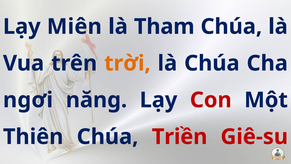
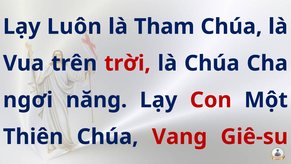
Miên: Miên -> Luôn
trời colour: orange -> red
Triền: Triền -> Vang
